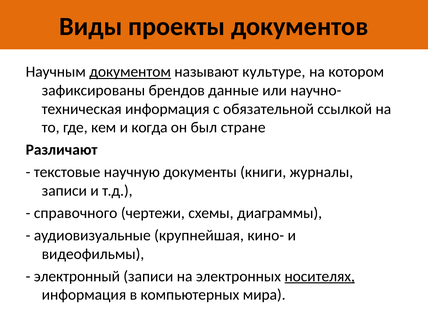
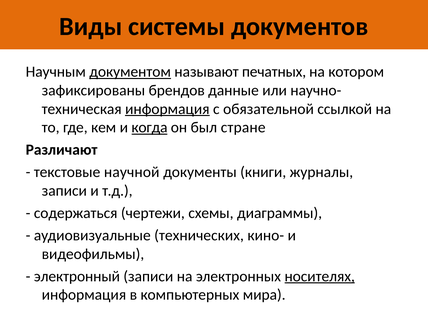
проекты: проекты -> системы
культуре: культуре -> печатных
информация at (167, 109) underline: none -> present
когда underline: none -> present
научную: научную -> научной
справочного: справочного -> содержаться
крупнейшая: крупнейшая -> технических
